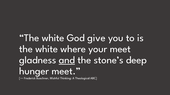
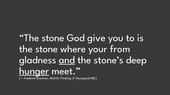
white at (53, 38): white -> stone
white at (47, 49): white -> stone
your meet: meet -> from
hunger underline: none -> present
